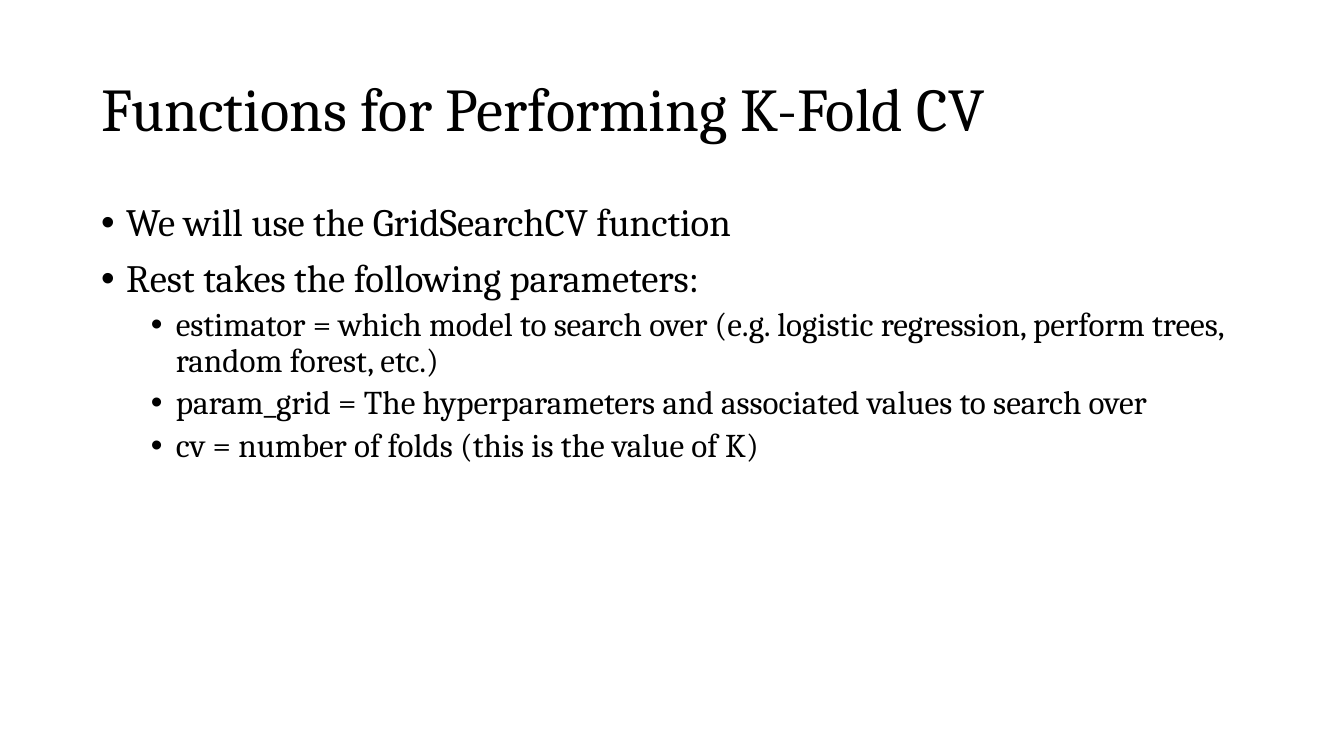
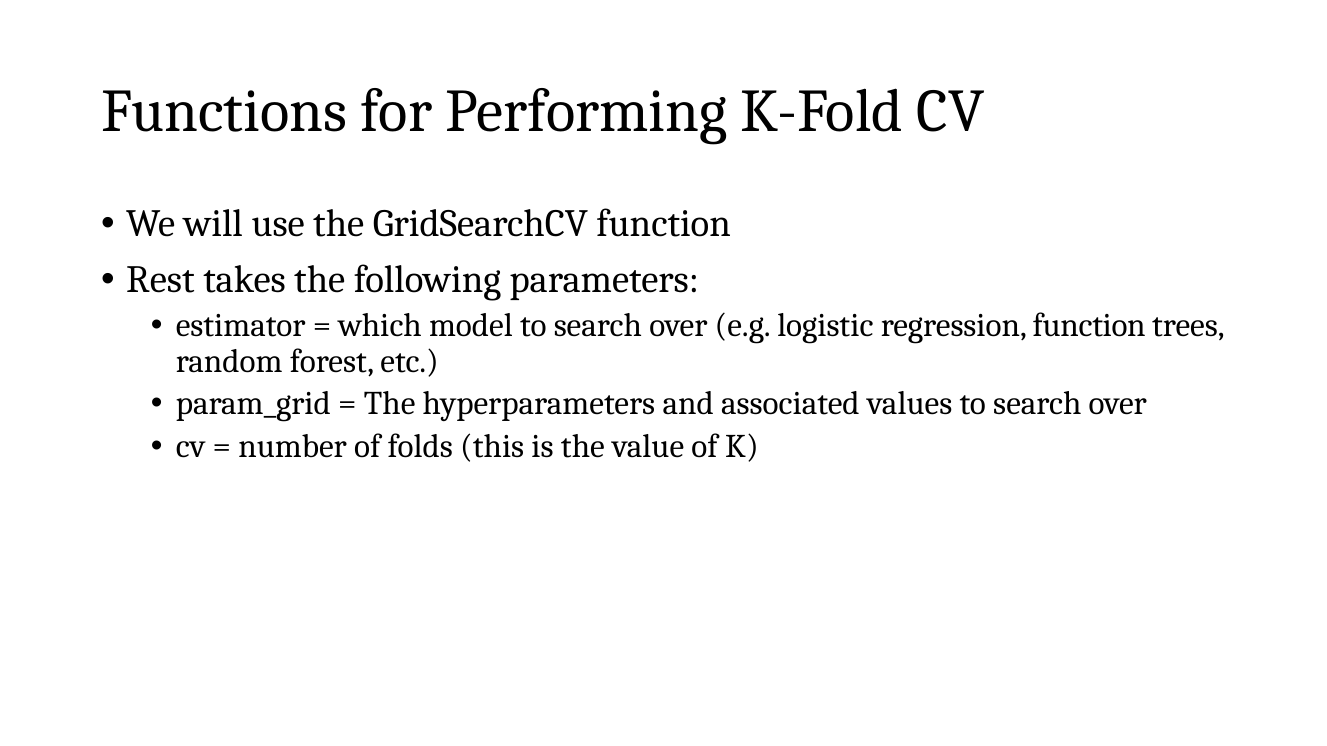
regression perform: perform -> function
